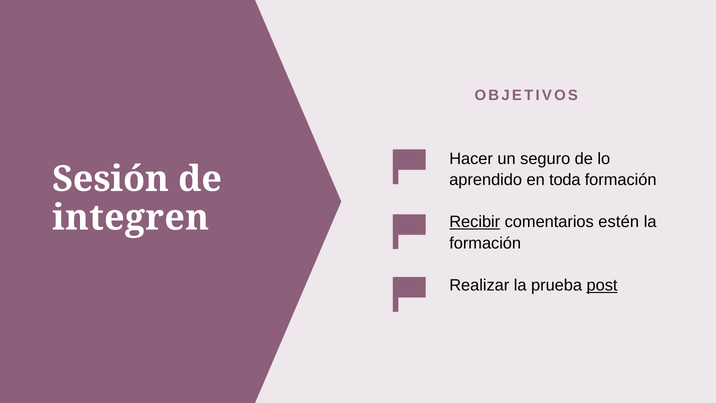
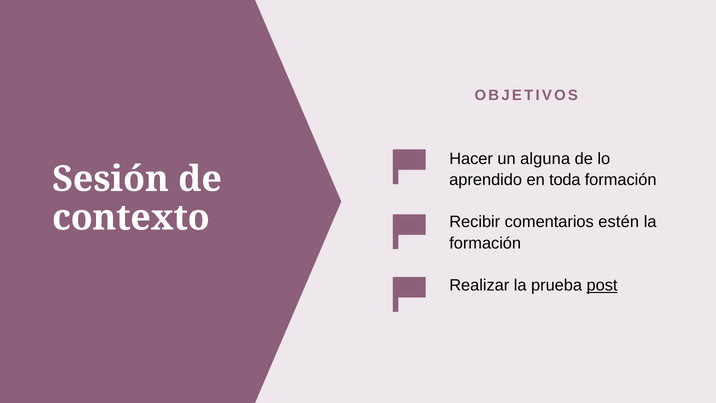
seguro: seguro -> alguna
integren: integren -> contexto
Recibir underline: present -> none
